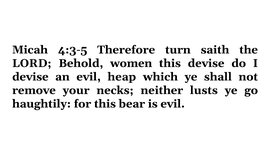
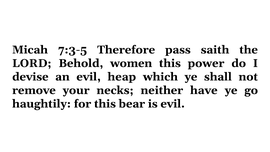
4:3-5: 4:3-5 -> 7:3-5
turn: turn -> pass
this devise: devise -> power
lusts: lusts -> have
